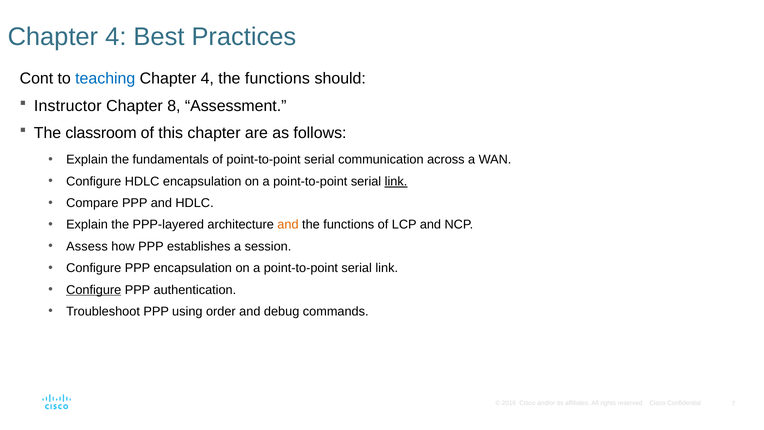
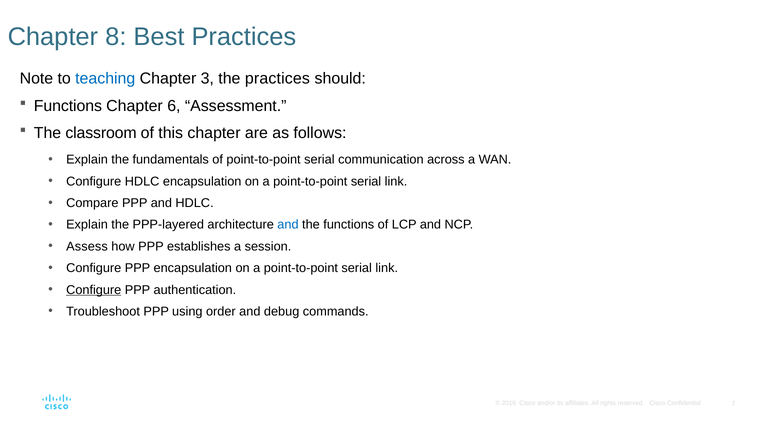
4 at (116, 37): 4 -> 8
Cont: Cont -> Note
4 at (207, 78): 4 -> 3
functions at (277, 78): functions -> practices
Instructor at (68, 106): Instructor -> Functions
8: 8 -> 6
link at (396, 181) underline: present -> none
and at (288, 225) colour: orange -> blue
